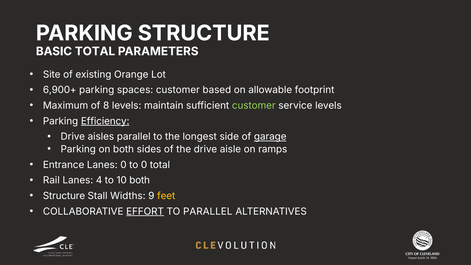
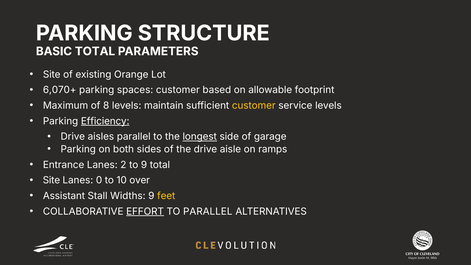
6,900+: 6,900+ -> 6,070+
customer at (254, 106) colour: light green -> yellow
longest underline: none -> present
garage underline: present -> none
Lanes 0: 0 -> 2
to 0: 0 -> 9
Rail at (51, 180): Rail -> Site
4: 4 -> 0
10 both: both -> over
Structure at (64, 196): Structure -> Assistant
